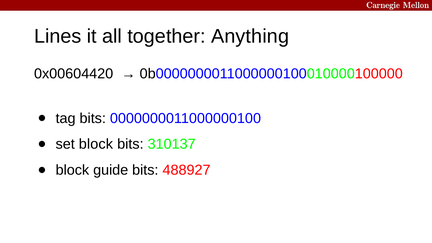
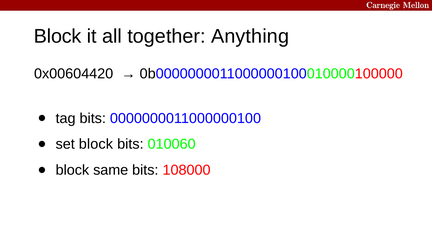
Lines at (58, 36): Lines -> Block
310137: 310137 -> 010060
guide: guide -> same
488927: 488927 -> 108000
